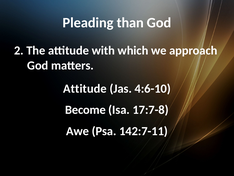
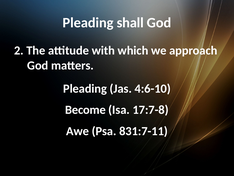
than: than -> shall
Attitude at (85, 88): Attitude -> Pleading
142:7-11: 142:7-11 -> 831:7-11
